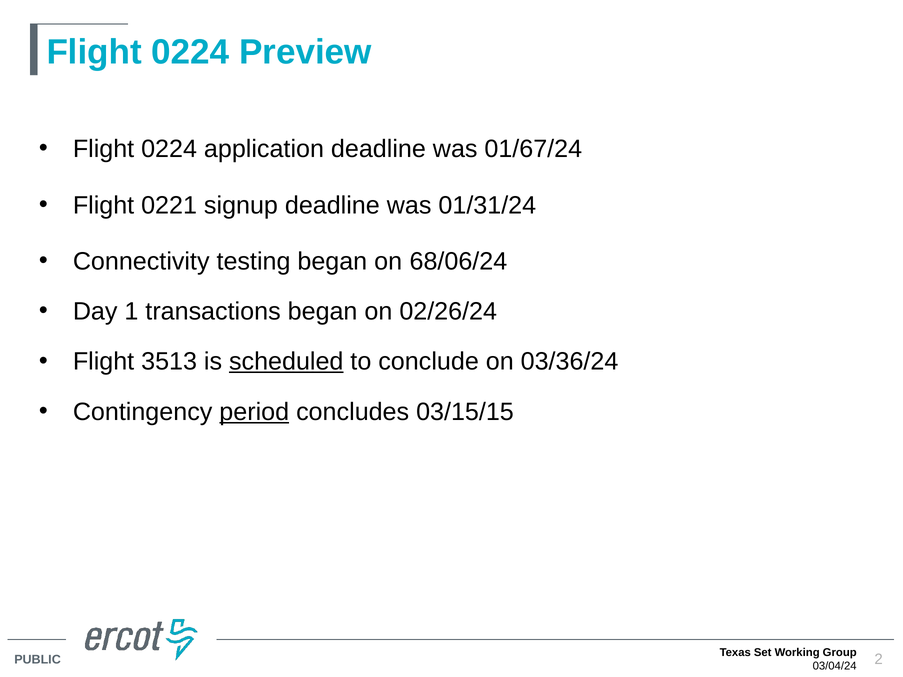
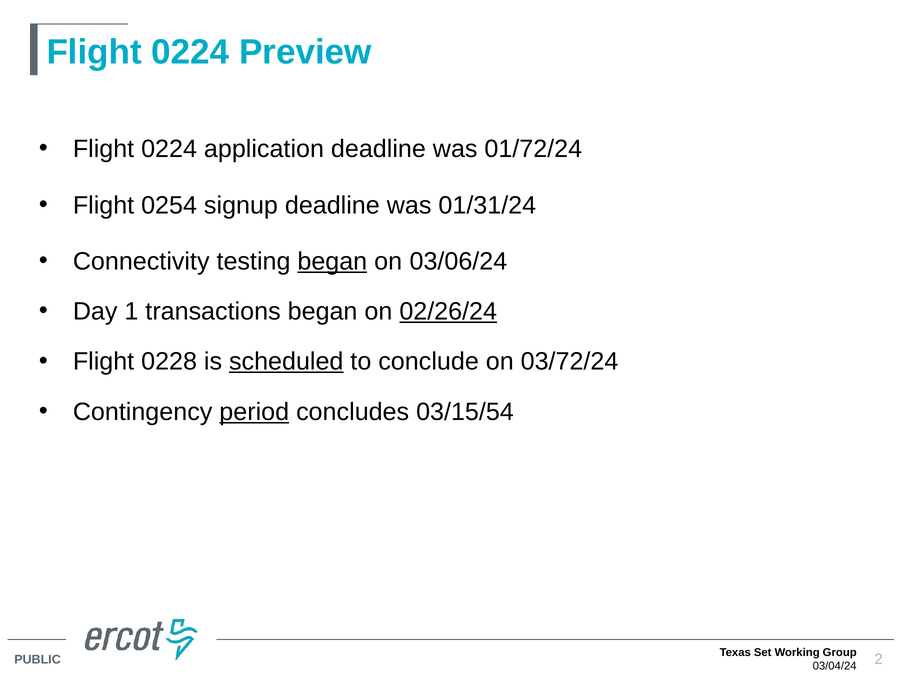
01/67/24: 01/67/24 -> 01/72/24
0221: 0221 -> 0254
began at (332, 262) underline: none -> present
68/06/24: 68/06/24 -> 03/06/24
02/26/24 underline: none -> present
3513: 3513 -> 0228
03/36/24: 03/36/24 -> 03/72/24
03/15/15: 03/15/15 -> 03/15/54
